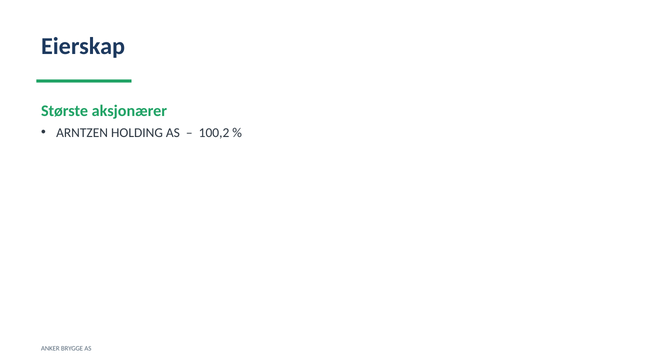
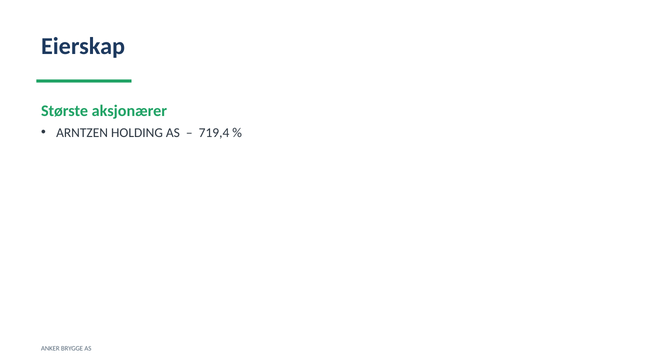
100,2: 100,2 -> 719,4
